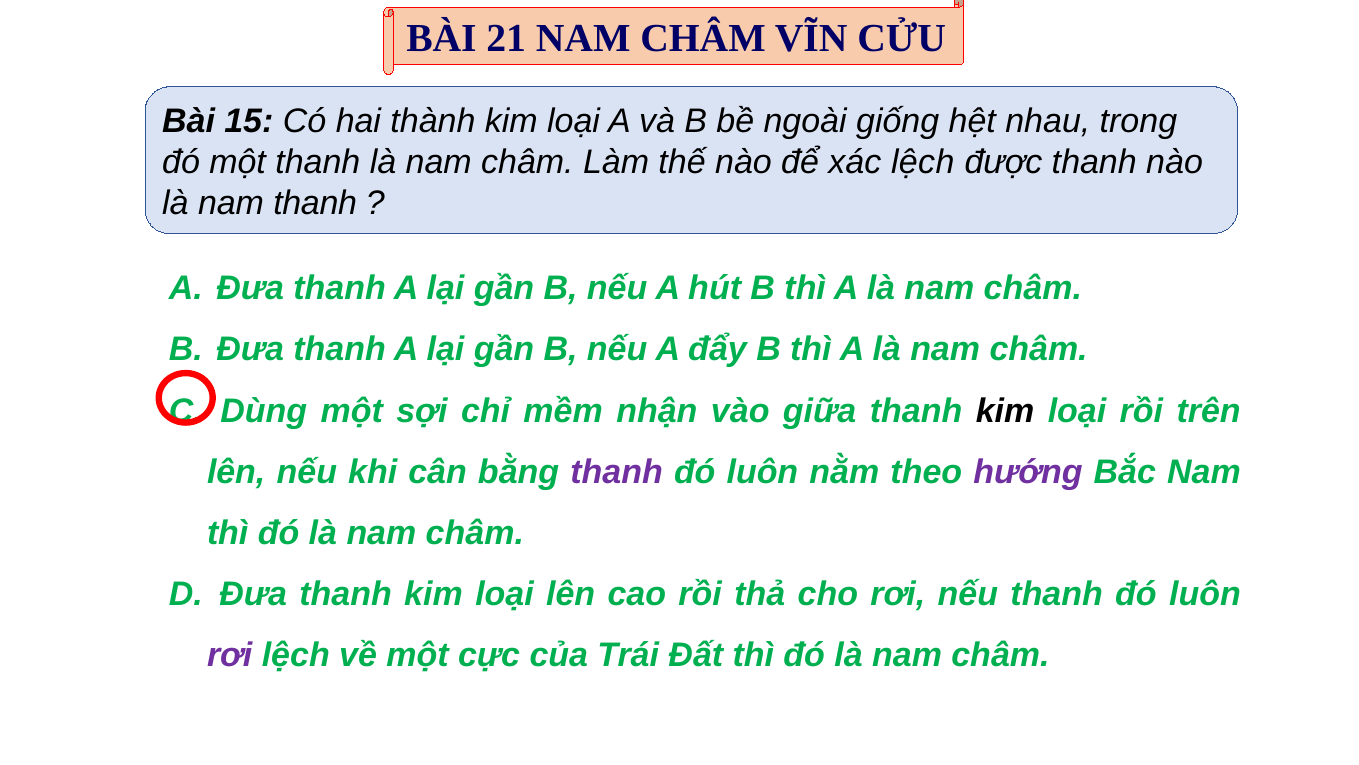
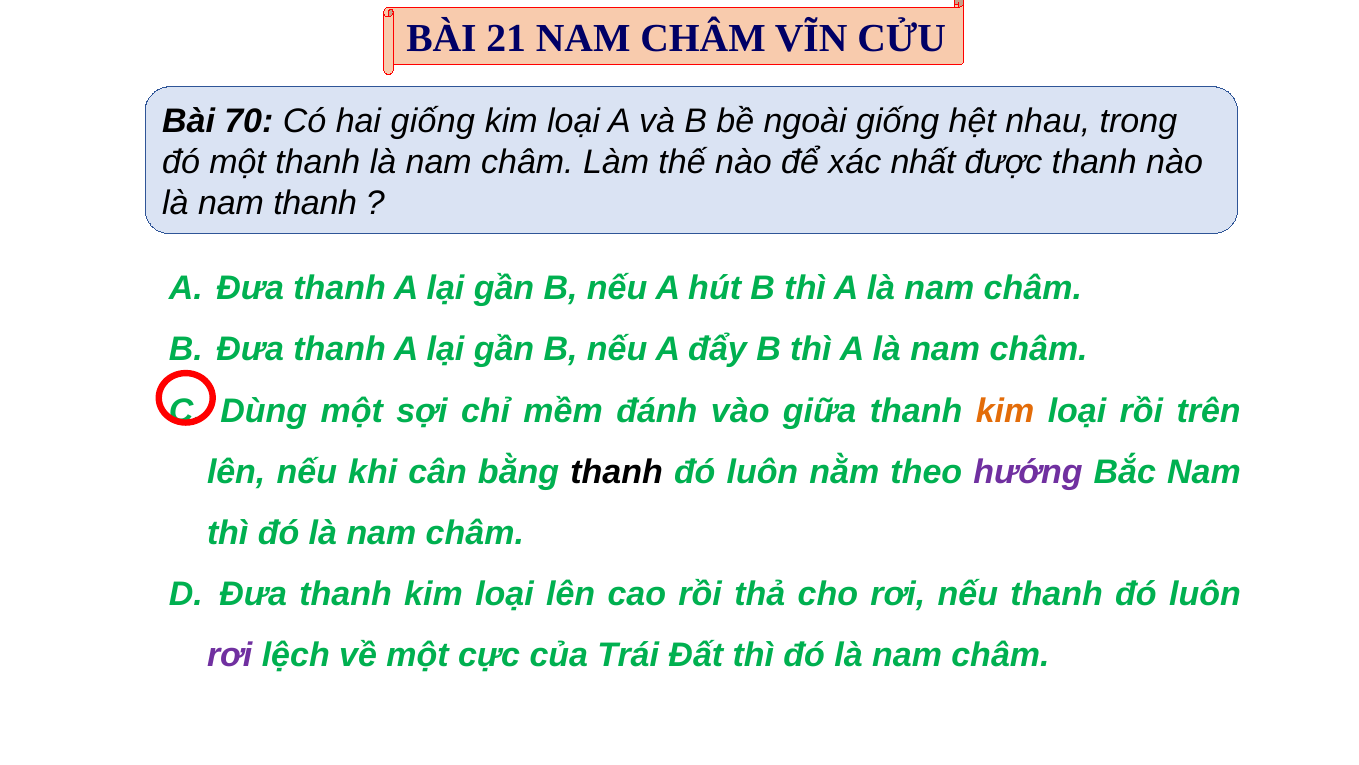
15: 15 -> 70
hai thành: thành -> giống
xác lệch: lệch -> nhất
nhận: nhận -> đánh
kim at (1005, 411) colour: black -> orange
thanh at (617, 472) colour: purple -> black
